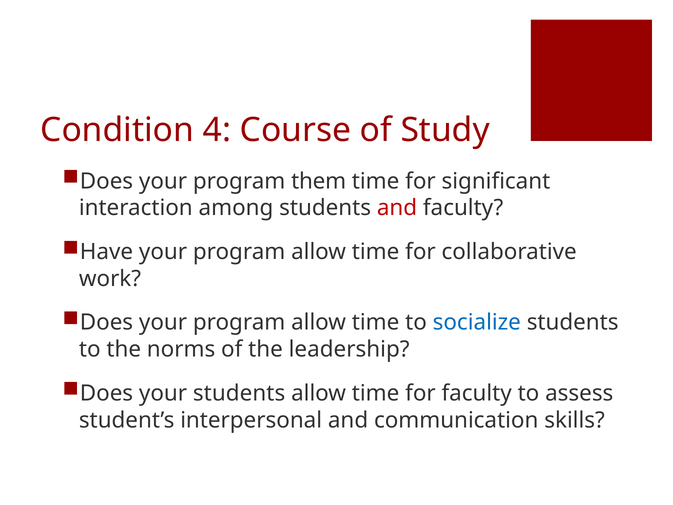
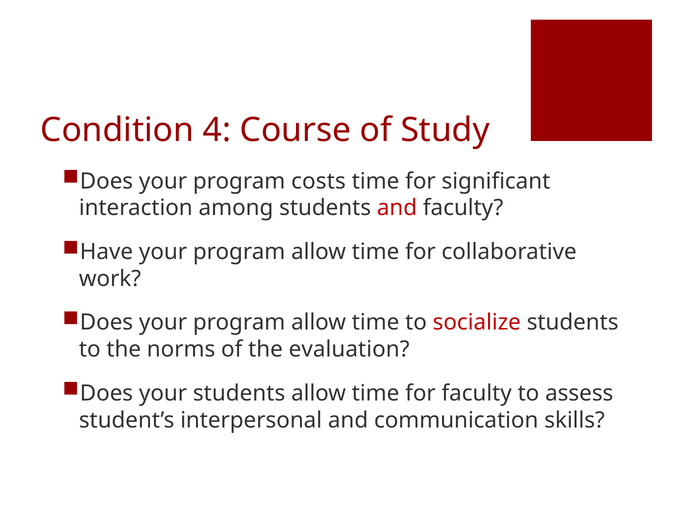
them: them -> costs
socialize colour: blue -> red
leadership: leadership -> evaluation
